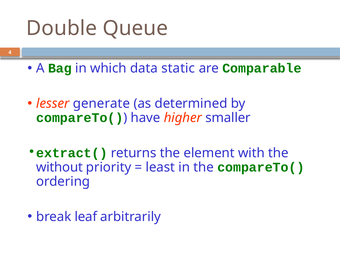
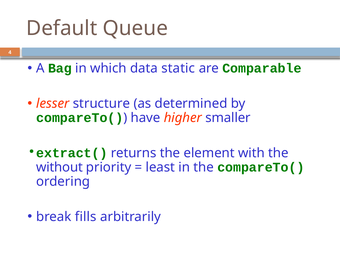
Double: Double -> Default
generate: generate -> structure
leaf: leaf -> fills
